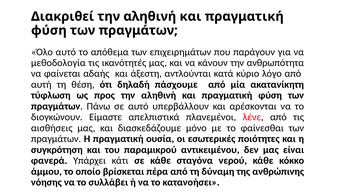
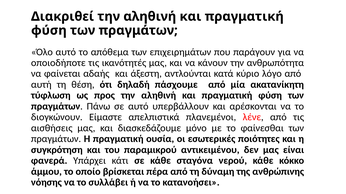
μεθοδολογία: μεθοδολογία -> οποιοδήποτε
